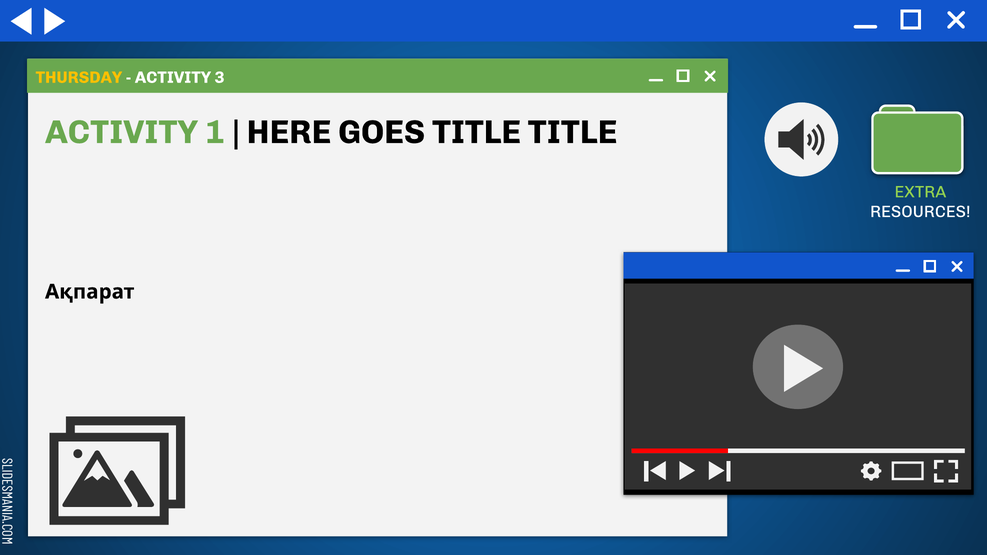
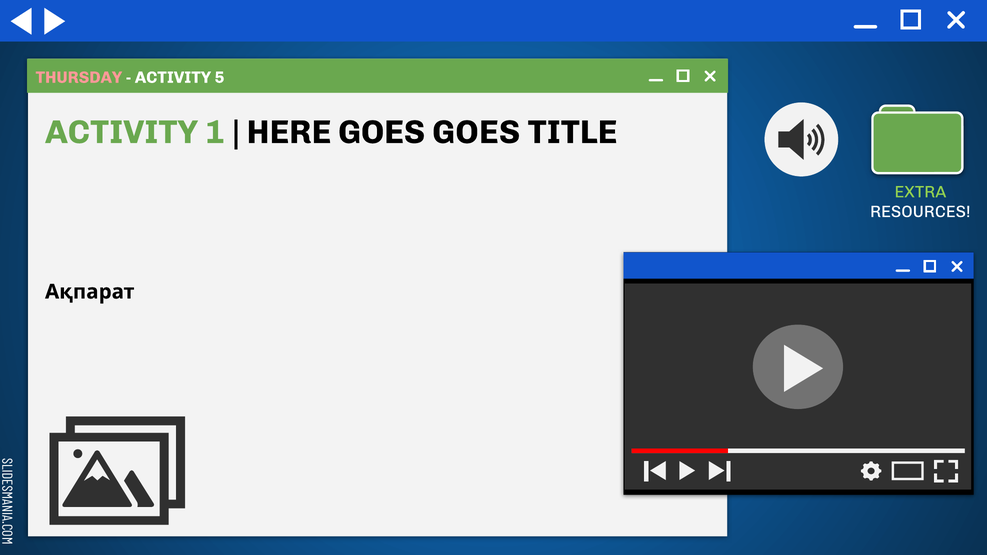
THURSDAY colour: yellow -> pink
3: 3 -> 5
GOES TITLE: TITLE -> GOES
